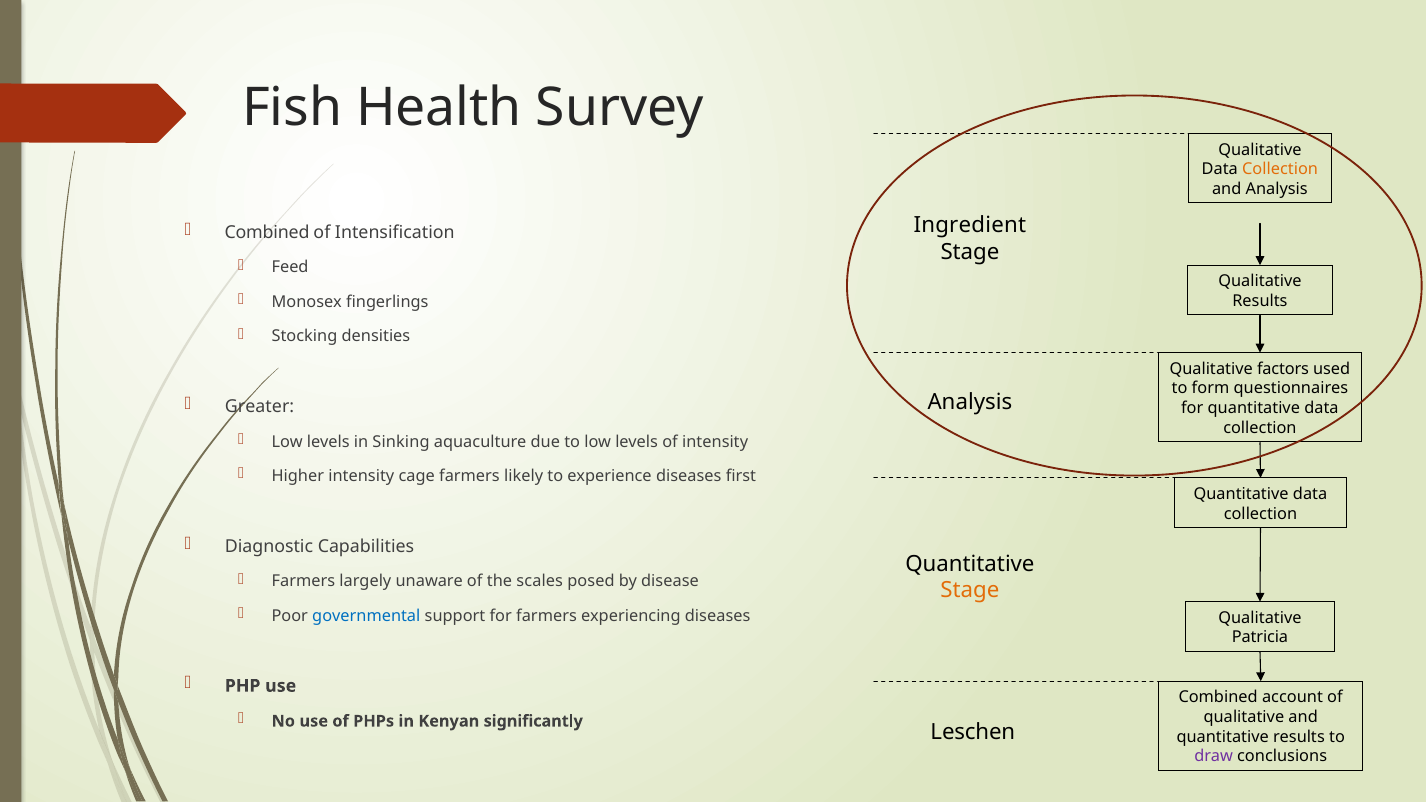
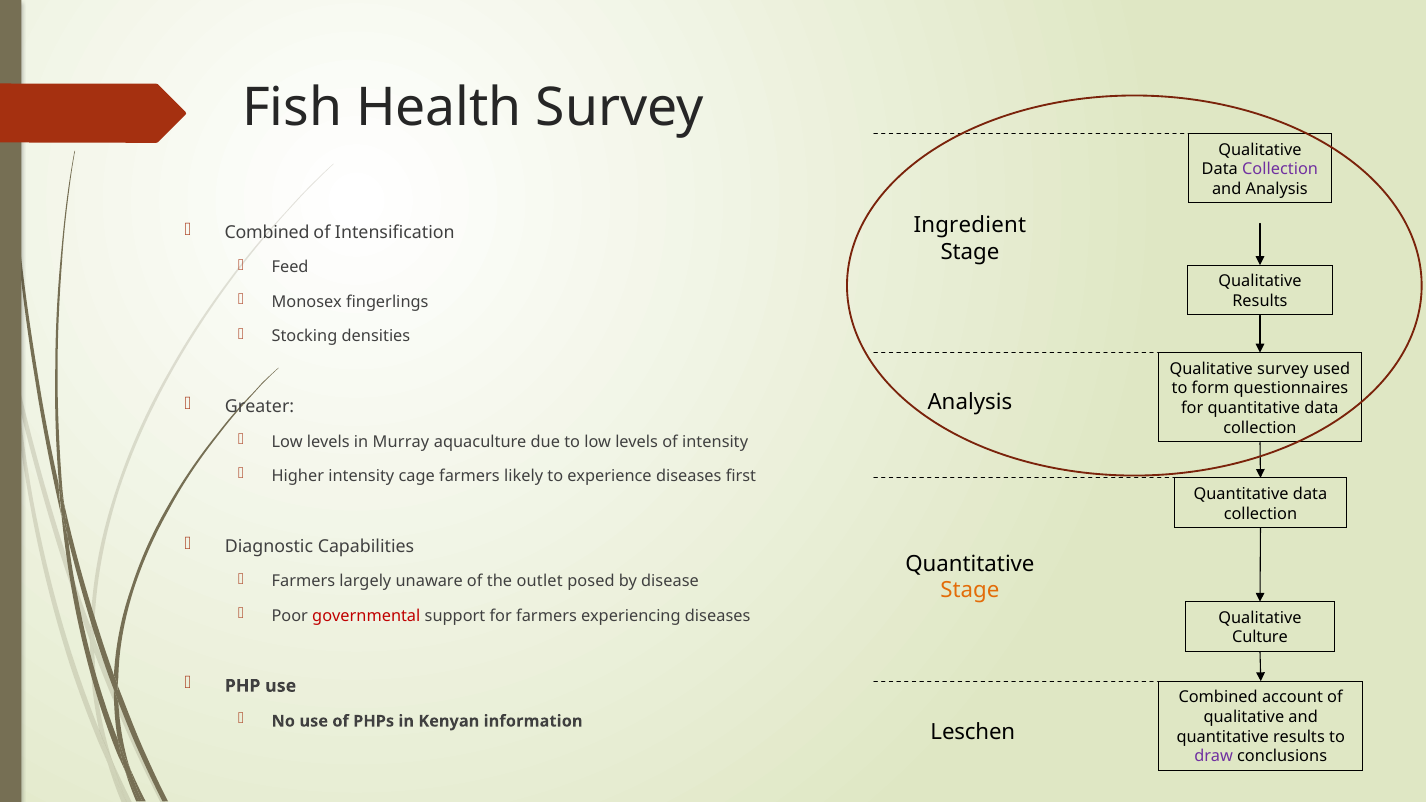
Collection at (1280, 169) colour: orange -> purple
Qualitative factors: factors -> survey
Sinking: Sinking -> Murray
scales: scales -> outlet
governmental colour: blue -> red
Patricia: Patricia -> Culture
significantly: significantly -> information
